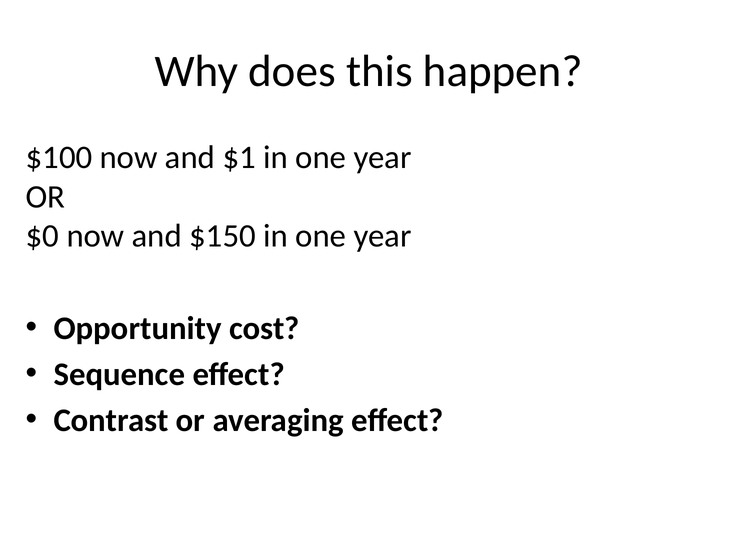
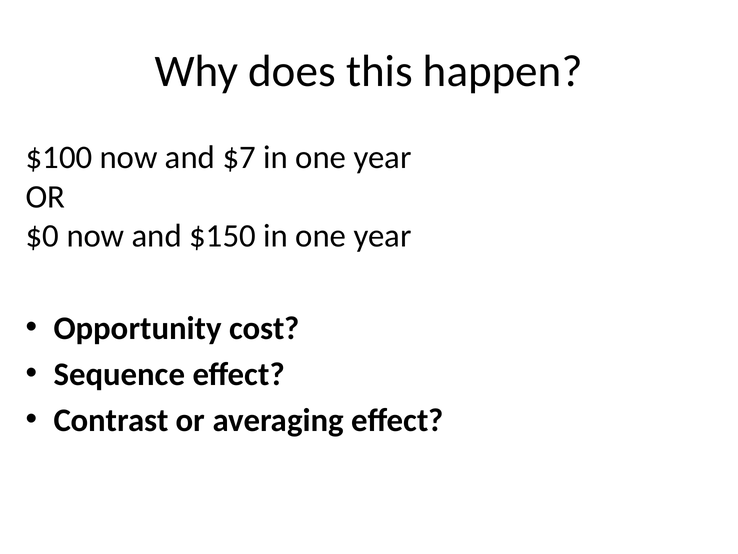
$1: $1 -> $7
